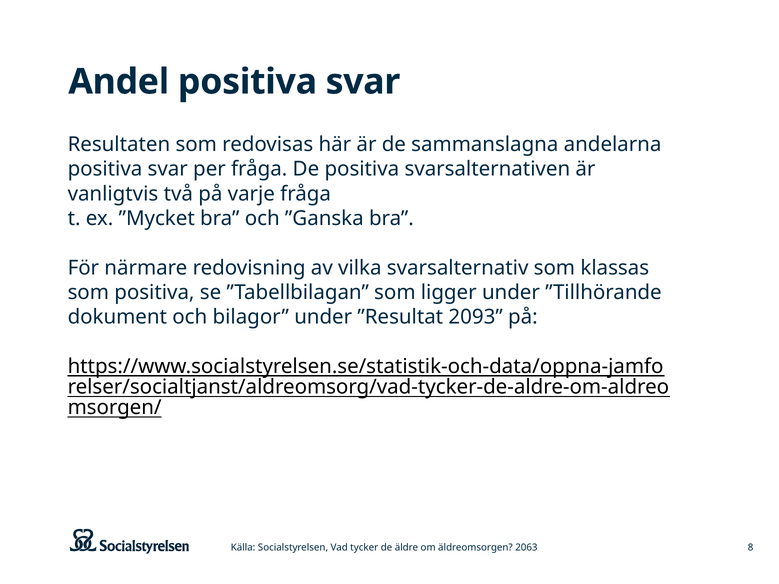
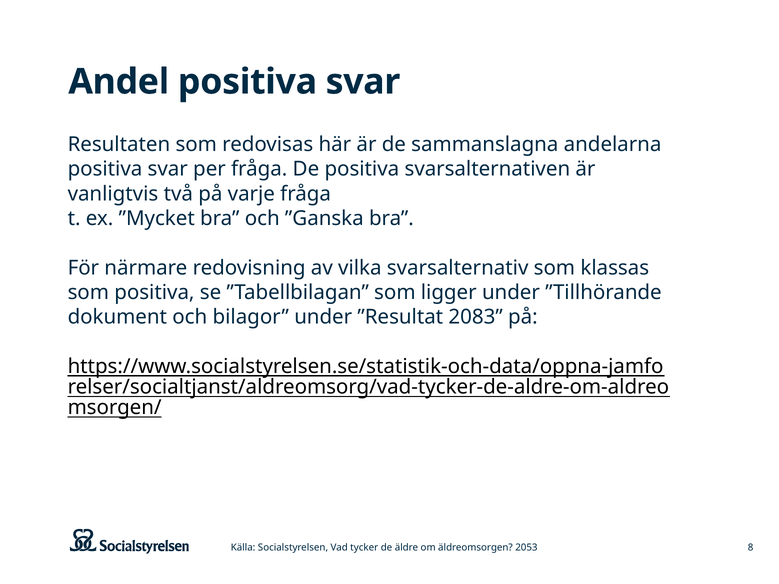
2093: 2093 -> 2083
2063: 2063 -> 2053
